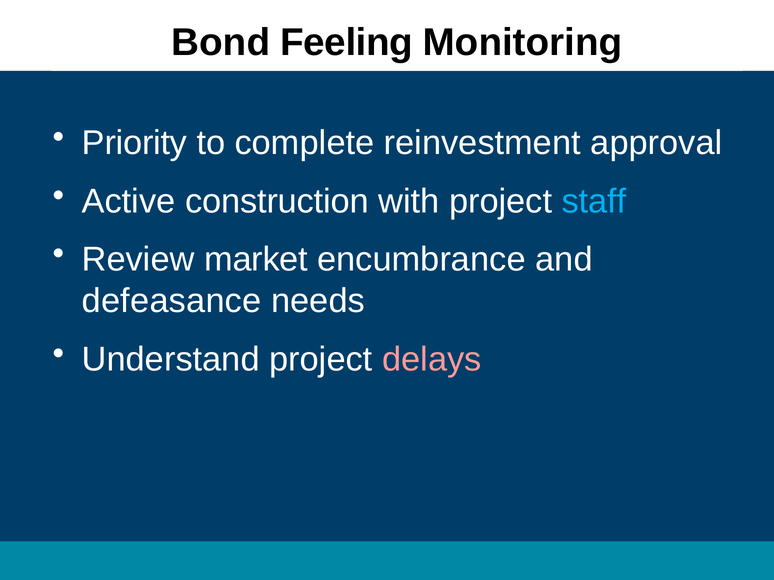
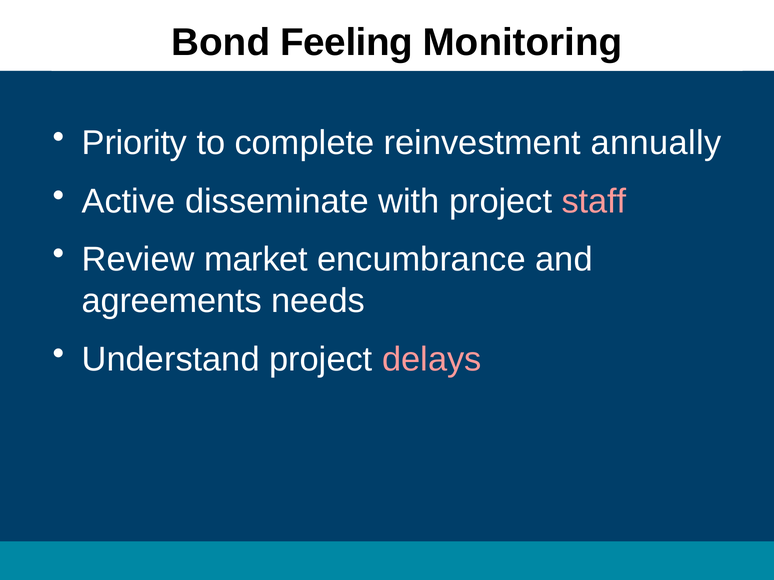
approval: approval -> annually
construction: construction -> disseminate
staff colour: light blue -> pink
defeasance: defeasance -> agreements
